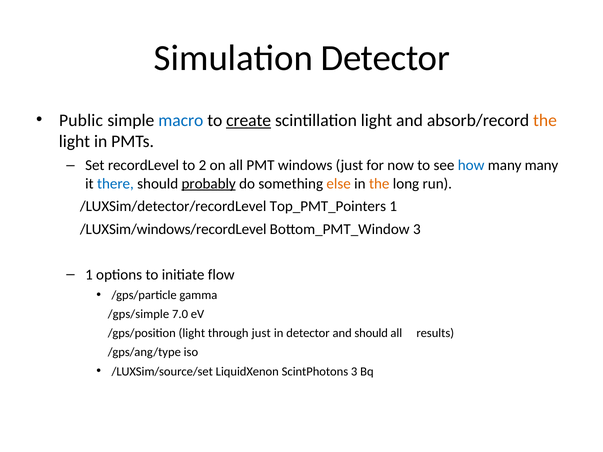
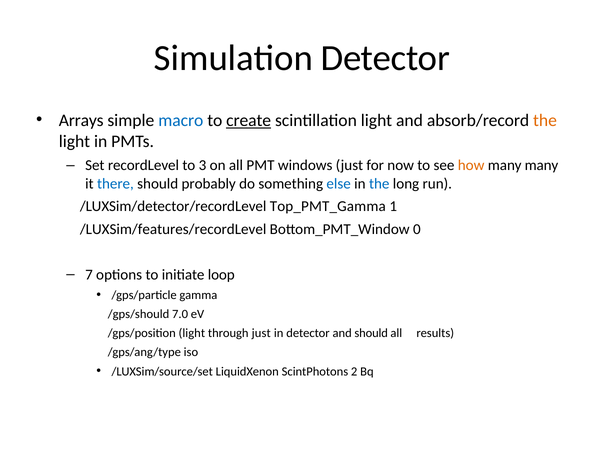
Public: Public -> Arrays
2: 2 -> 3
how colour: blue -> orange
probably underline: present -> none
else colour: orange -> blue
the at (379, 184) colour: orange -> blue
Top_PMT_Pointers: Top_PMT_Pointers -> Top_PMT_Gamma
/LUXSim/windows/recordLevel: /LUXSim/windows/recordLevel -> /LUXSim/features/recordLevel
Bottom_PMT_Window 3: 3 -> 0
1 at (89, 275): 1 -> 7
flow: flow -> loop
/gps/simple: /gps/simple -> /gps/should
ScintPhotons 3: 3 -> 2
